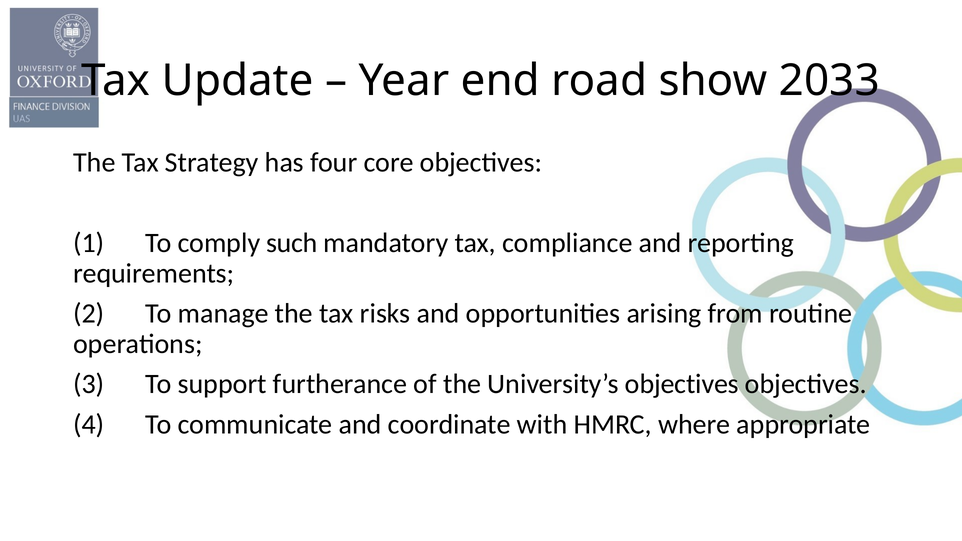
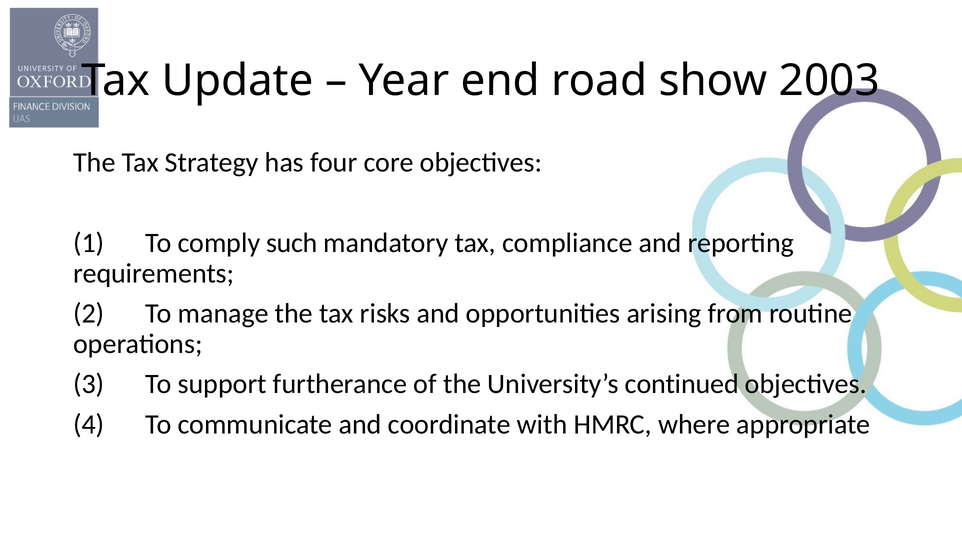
2033: 2033 -> 2003
University’s objectives: objectives -> continued
